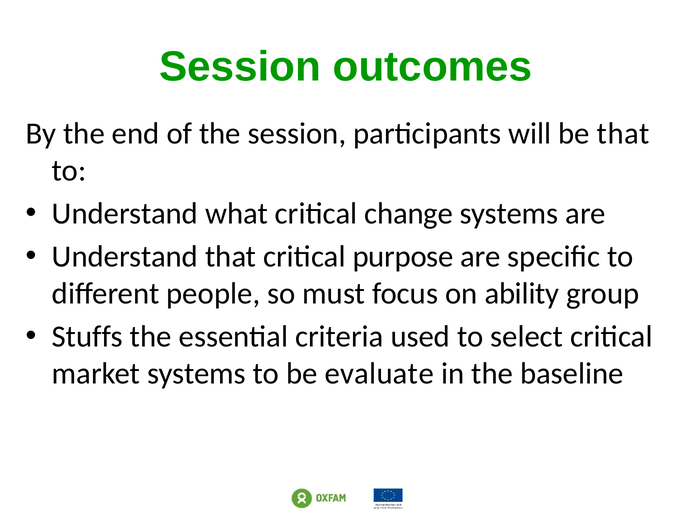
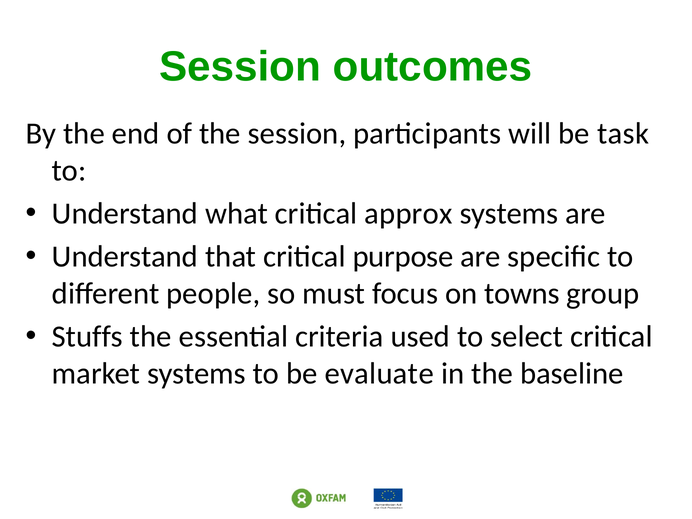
be that: that -> task
change: change -> approx
ability: ability -> towns
